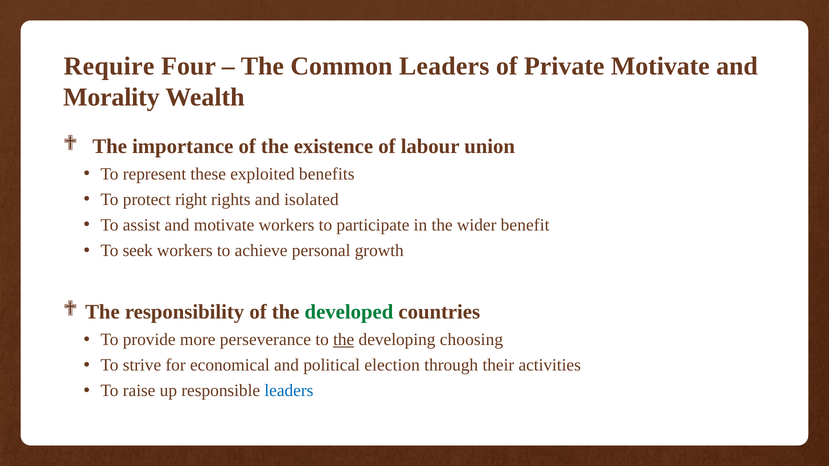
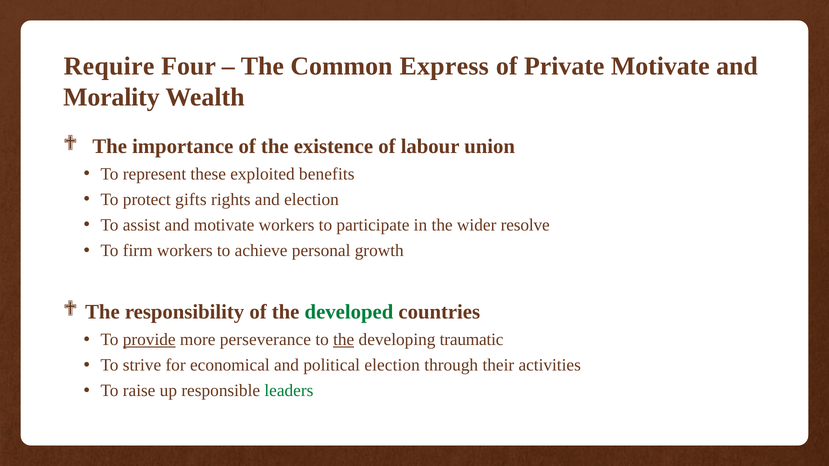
Common Leaders: Leaders -> Express
right: right -> gifts
and isolated: isolated -> election
benefit: benefit -> resolve
seek: seek -> firm
provide underline: none -> present
choosing: choosing -> traumatic
leaders at (289, 391) colour: blue -> green
